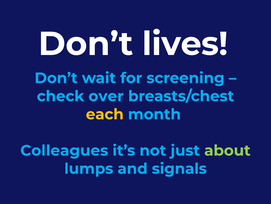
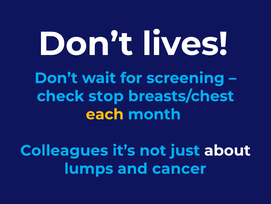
over: over -> stop
about colour: light green -> white
signals: signals -> cancer
